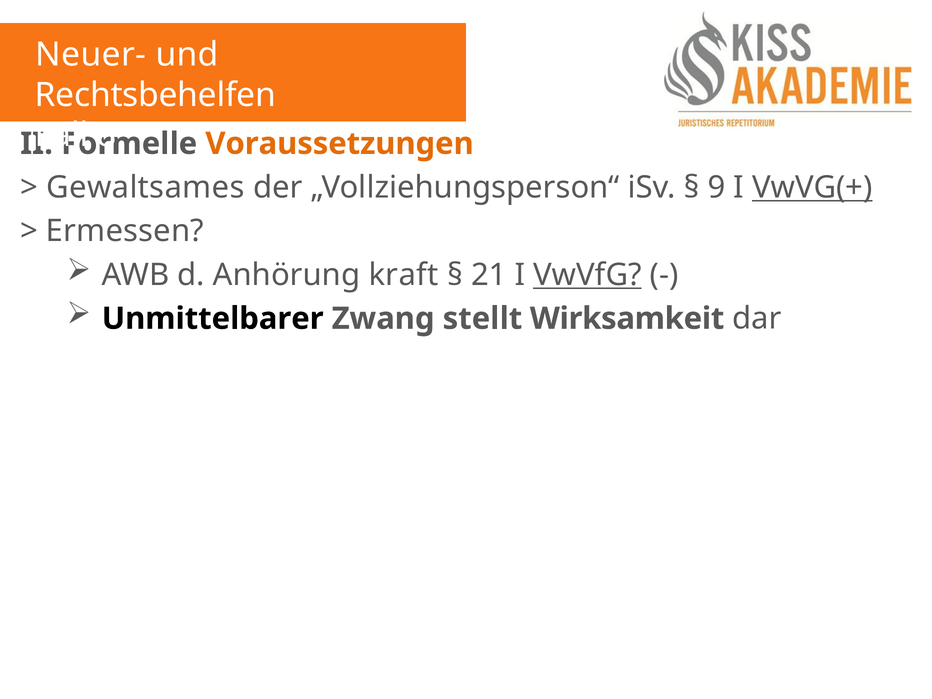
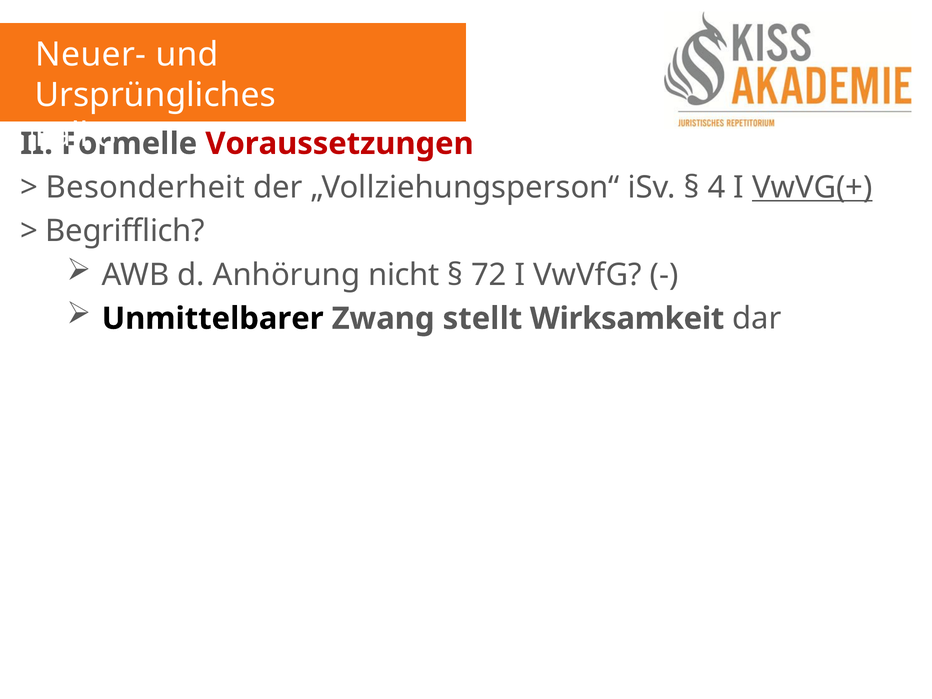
Rechtsbehelfen: Rechtsbehelfen -> Ursprüngliches
Voraussetzungen colour: orange -> red
Gewaltsames: Gewaltsames -> Besonderheit
9: 9 -> 4
Ermessen: Ermessen -> Begrifflich
kraft: kraft -> nicht
21: 21 -> 72
VwVfG underline: present -> none
